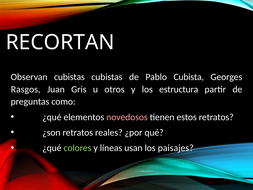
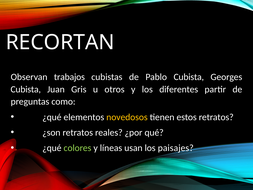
Observan cubistas: cubistas -> trabajos
Rasgos at (26, 89): Rasgos -> Cubista
estructura: estructura -> diferentes
novedosos colour: pink -> yellow
